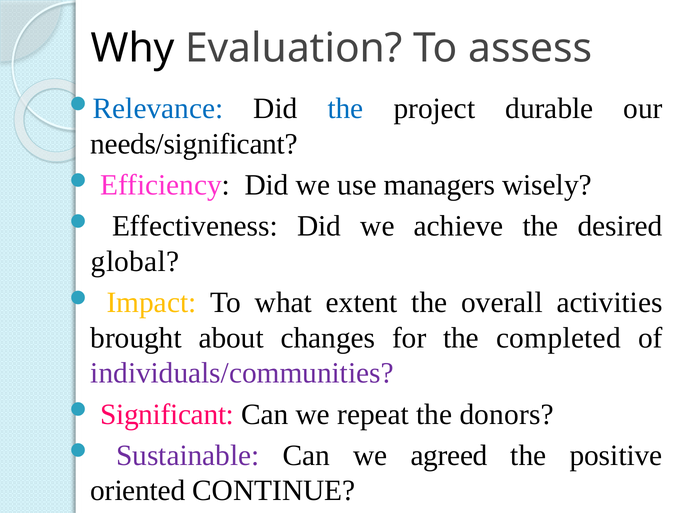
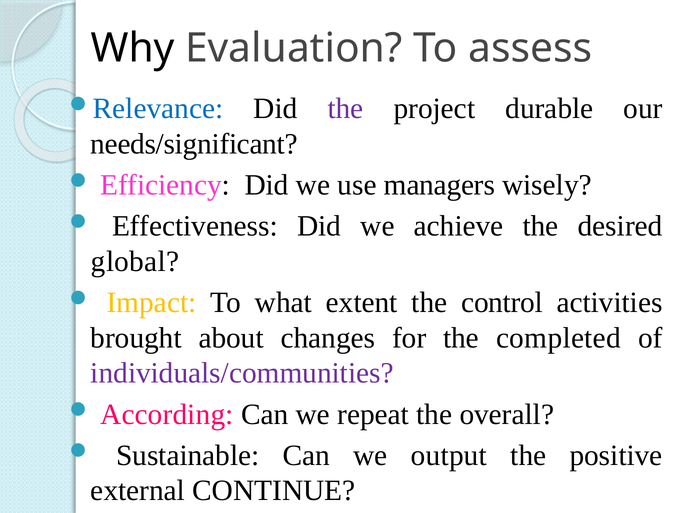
the at (346, 108) colour: blue -> purple
overall: overall -> control
Significant: Significant -> According
donors: donors -> overall
Sustainable colour: purple -> black
agreed: agreed -> output
oriented: oriented -> external
